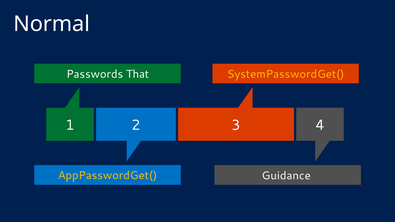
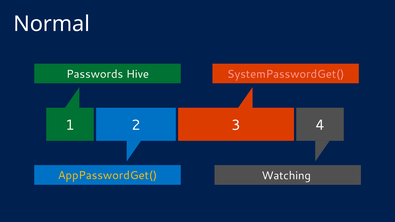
That: That -> Hive
SystemPasswordGet( colour: yellow -> pink
Guidance: Guidance -> Watching
